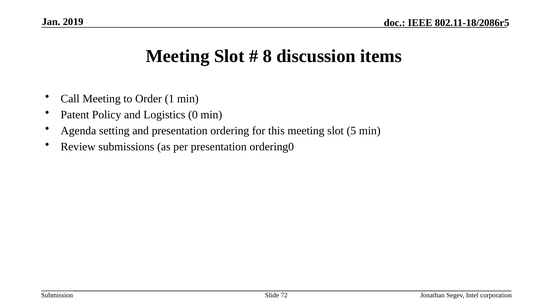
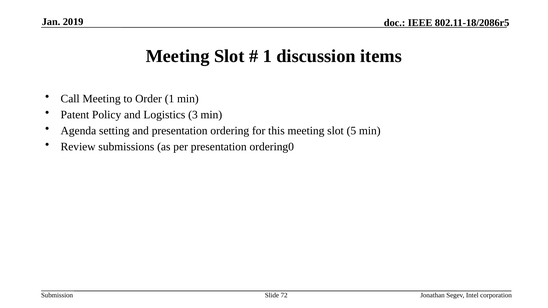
8 at (267, 56): 8 -> 1
0: 0 -> 3
